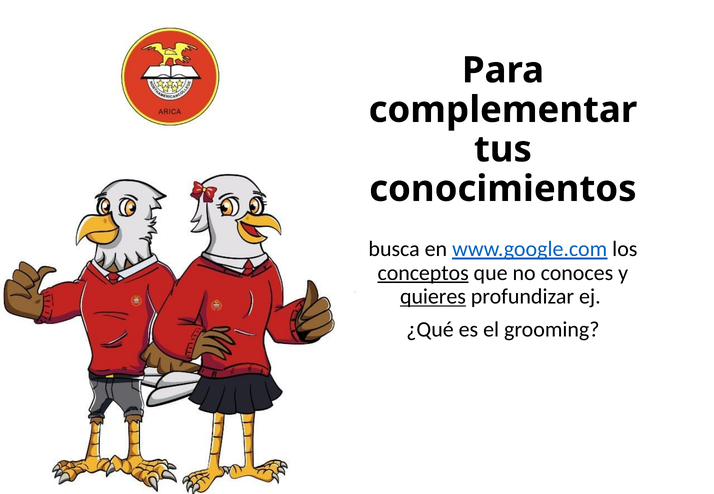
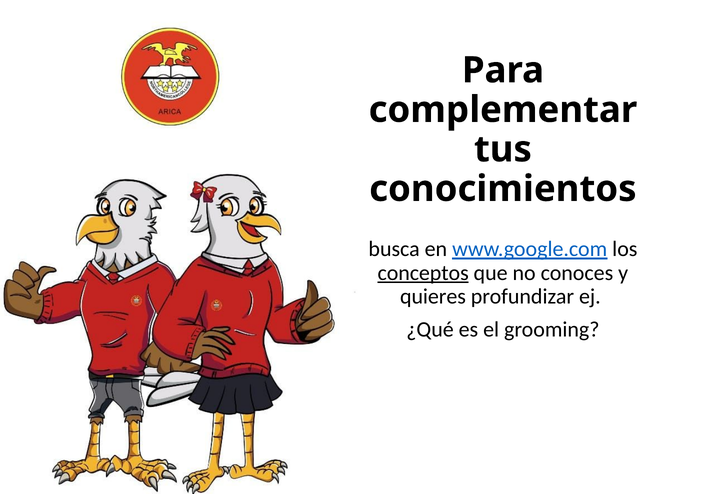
quieres underline: present -> none
